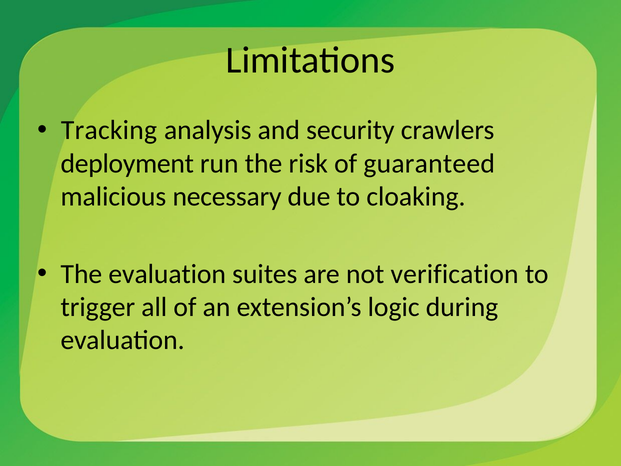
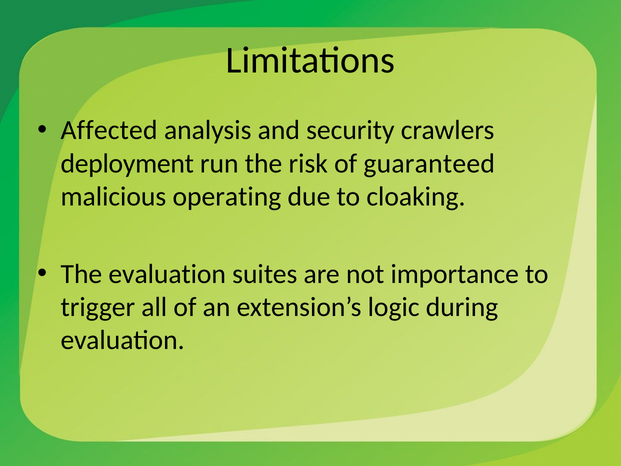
Tracking: Tracking -> Affected
necessary: necessary -> operating
verification: verification -> importance
